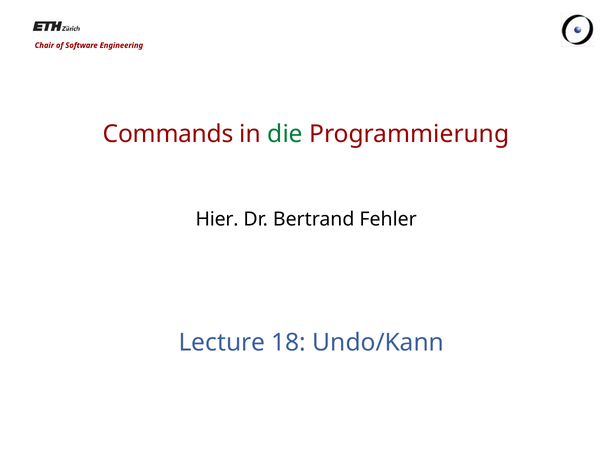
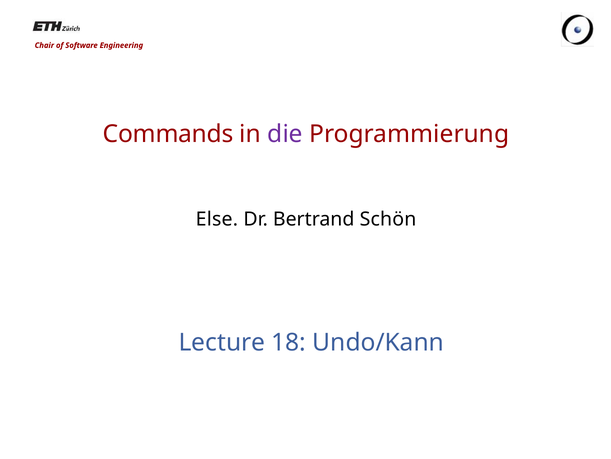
die colour: green -> purple
Hier: Hier -> Else
Fehler: Fehler -> Schön
